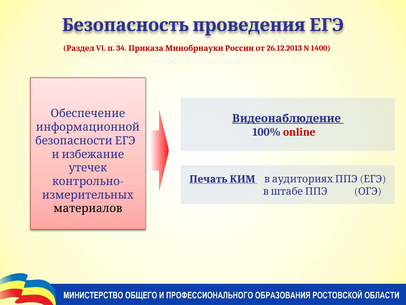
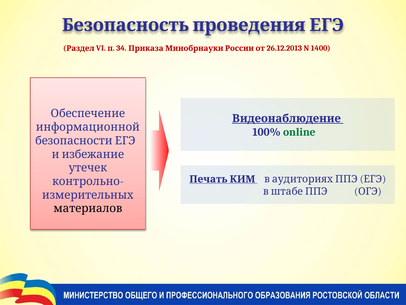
online colour: red -> green
